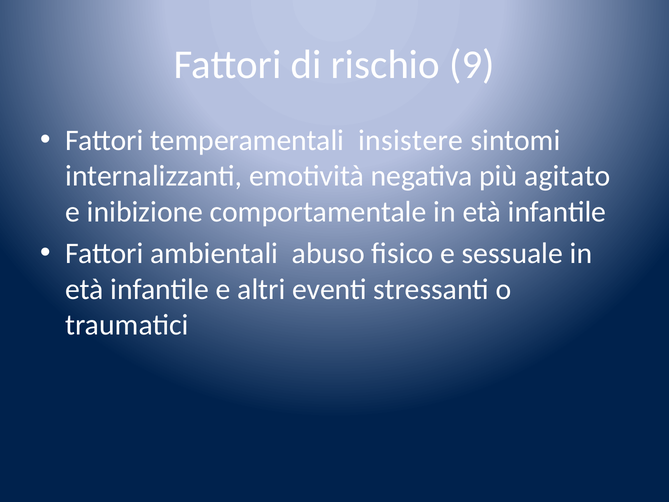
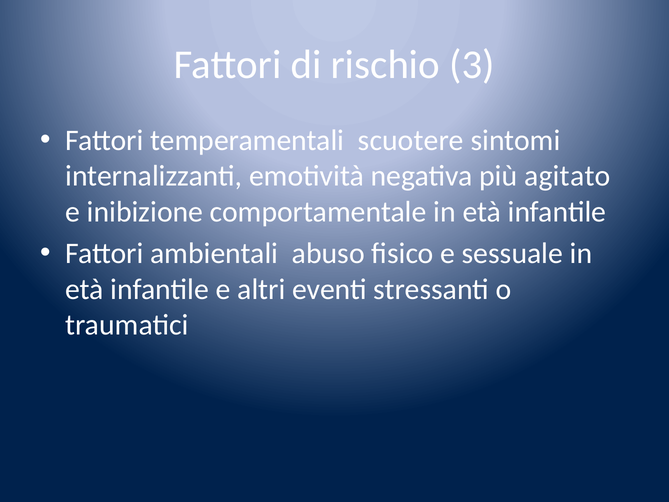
9: 9 -> 3
insistere: insistere -> scuotere
